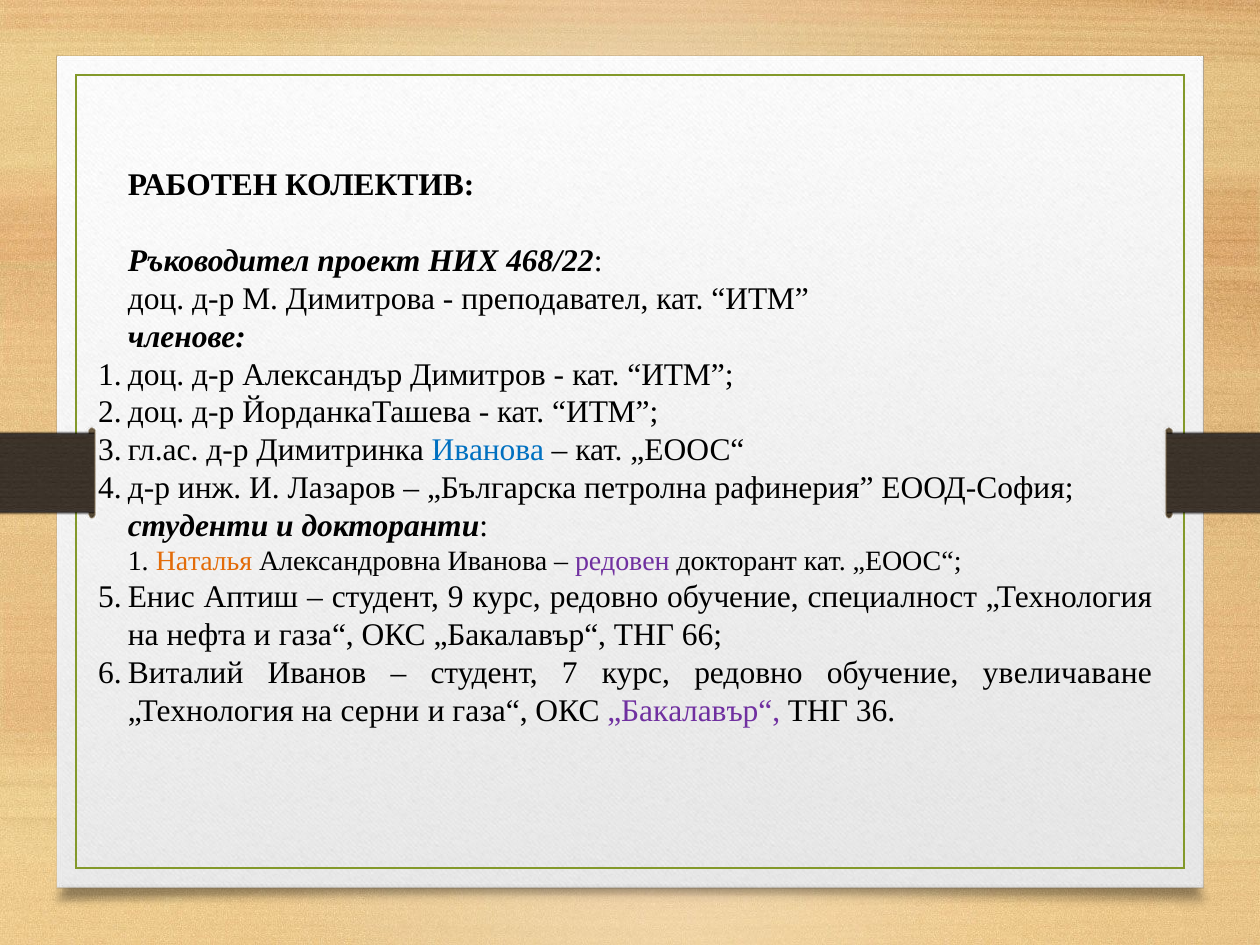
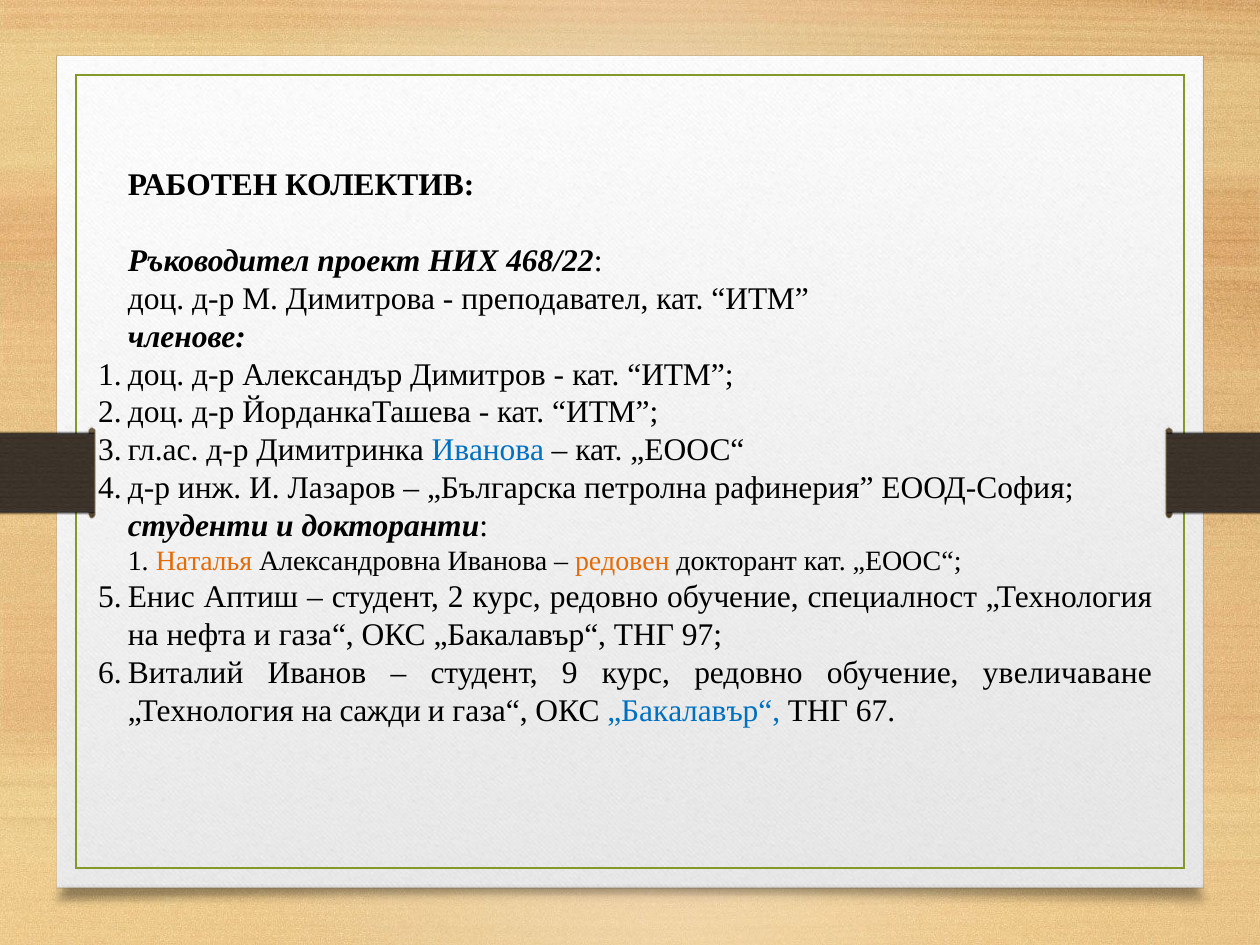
редовен colour: purple -> orange
9: 9 -> 2
66: 66 -> 97
7: 7 -> 9
серни: серни -> сажди
„Бакалавър“ at (694, 711) colour: purple -> blue
36: 36 -> 67
